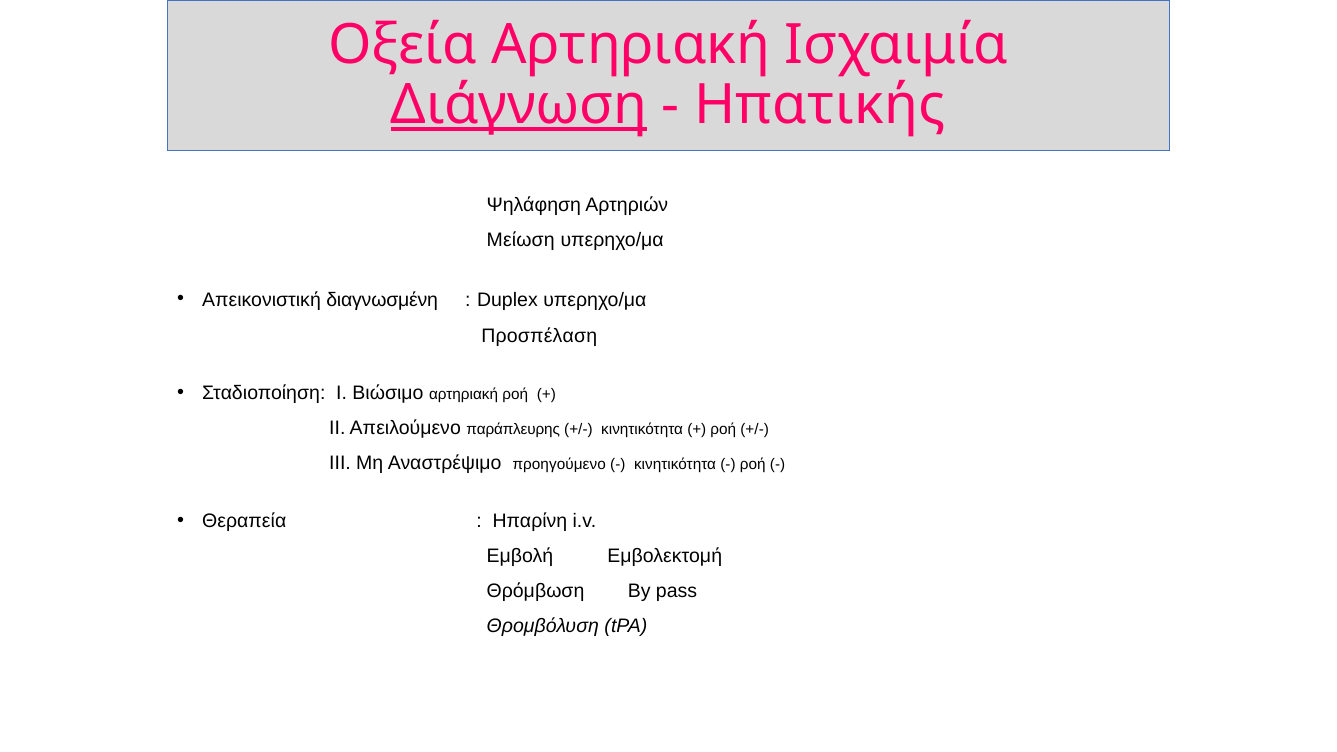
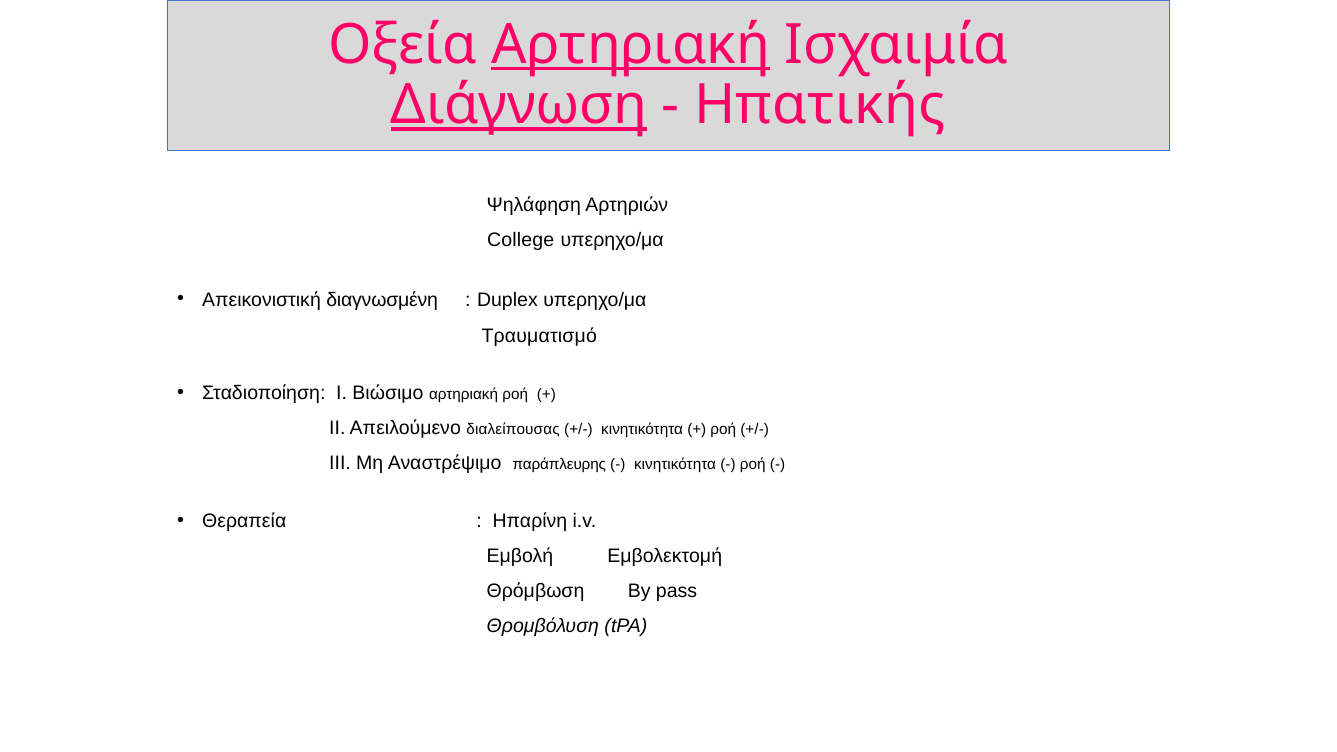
Αρτηριακή at (631, 45) underline: none -> present
Μείωση: Μείωση -> College
Προσπέλαση: Προσπέλαση -> Τραυματισμό
παράπλευρης: παράπλευρης -> διαλείπουσας
προηγούμενο: προηγούμενο -> παράπλευρης
